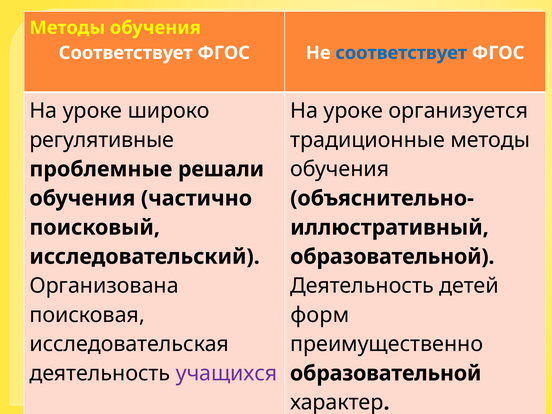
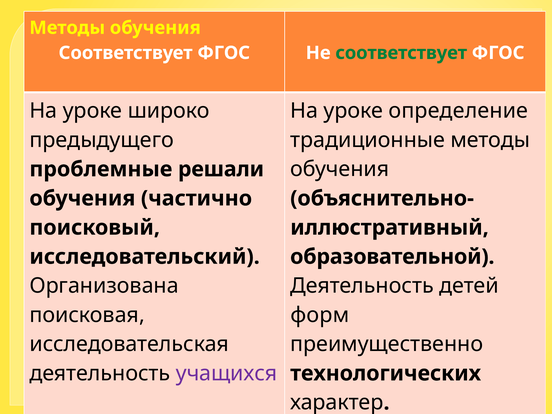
соответствует at (401, 53) colour: blue -> green
организуется: организуется -> определение
регулятивные: регулятивные -> предыдущего
образовательной at (386, 373): образовательной -> технологических
